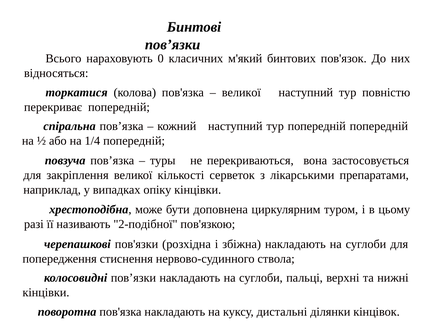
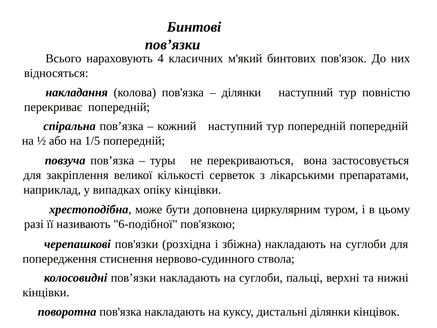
0: 0 -> 4
торкатися: торкатися -> накладання
великої at (241, 92): великої -> ділянки
1/4: 1/4 -> 1/5
2-подібної: 2-подібної -> 6-подібної
